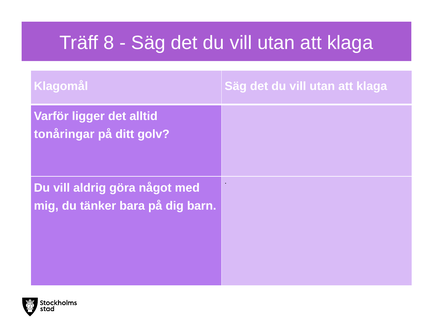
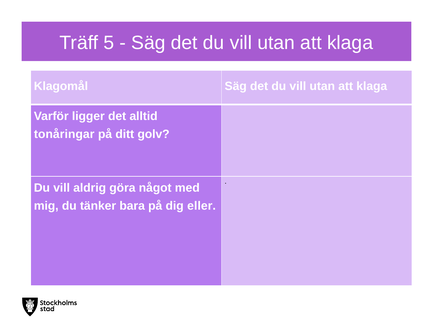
8: 8 -> 5
barn: barn -> eller
